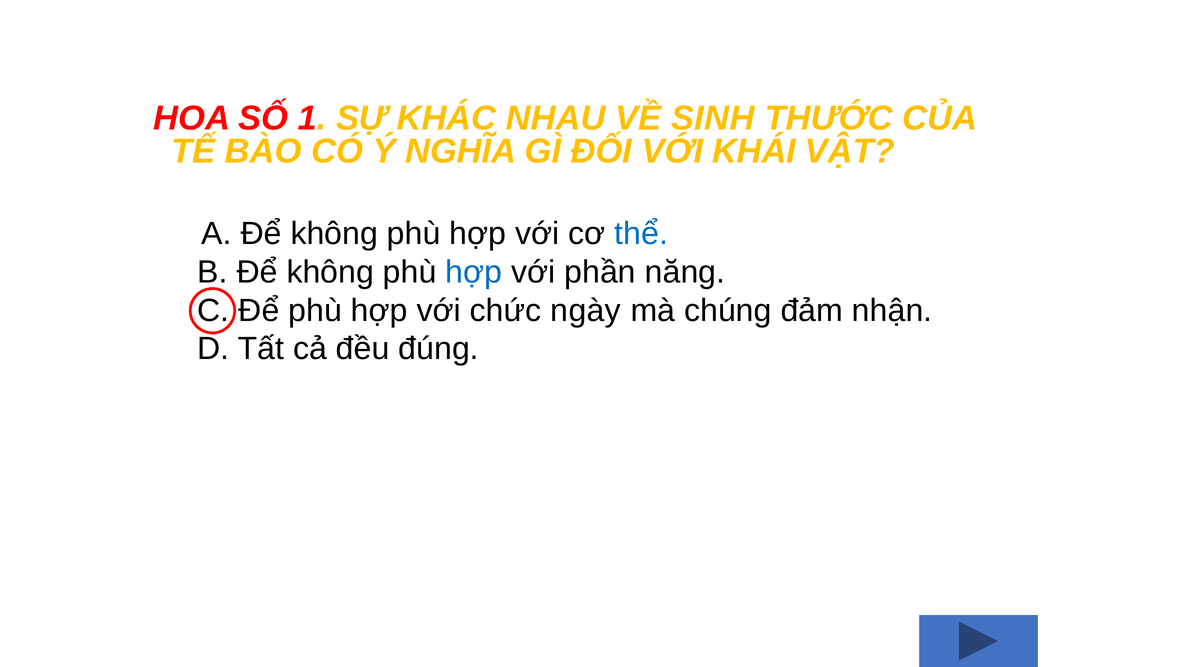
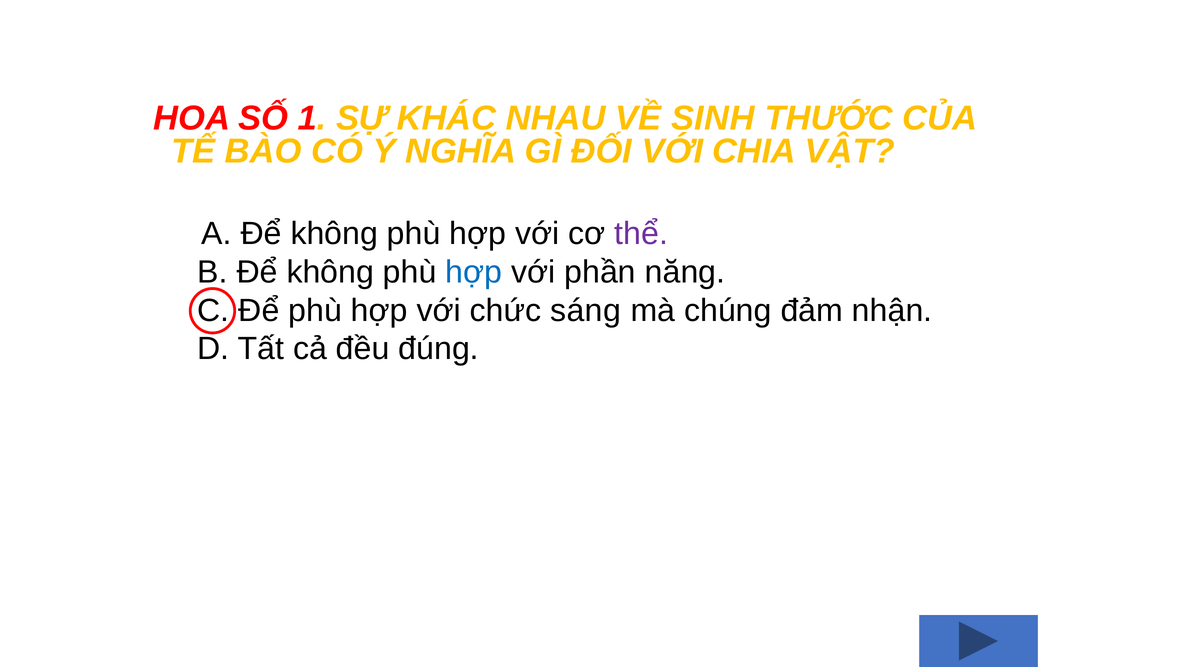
KHÁI: KHÁI -> CHIA
thể colour: blue -> purple
ngày: ngày -> sáng
